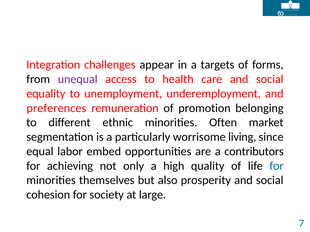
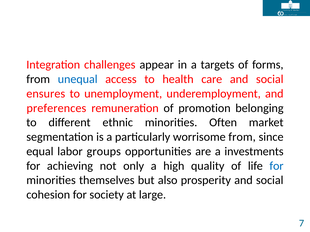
unequal colour: purple -> blue
equality: equality -> ensures
worrisome living: living -> from
embed: embed -> groups
contributors: contributors -> investments
